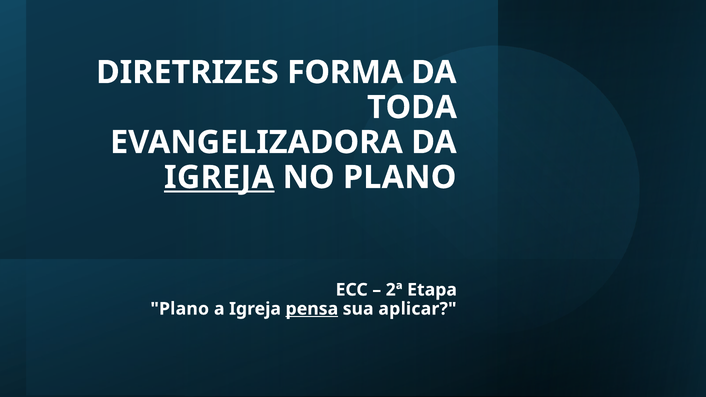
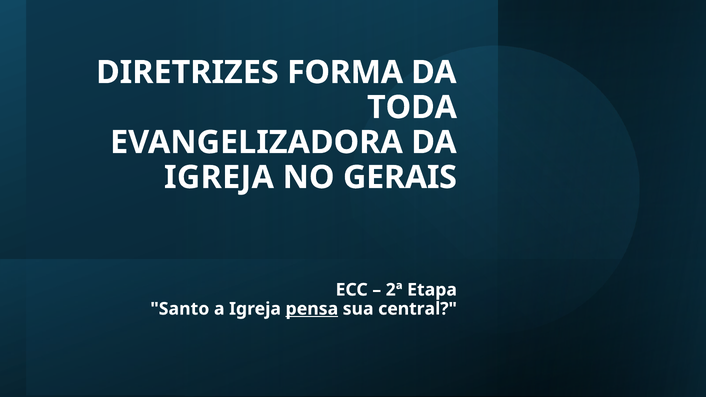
IGREJA at (219, 177) underline: present -> none
NO PLANO: PLANO -> GERAIS
Plano at (180, 309): Plano -> Santo
aplicar: aplicar -> central
